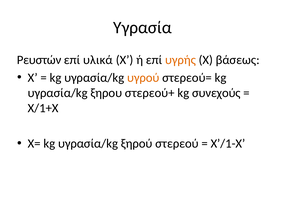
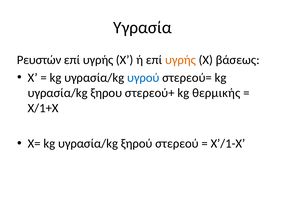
υλικά at (98, 60): υλικά -> υγρής
υγρού colour: orange -> blue
συνεχούς: συνεχούς -> θερμικής
